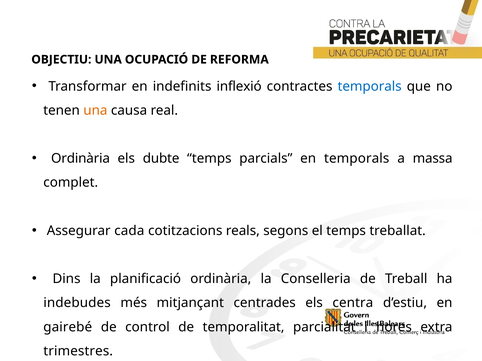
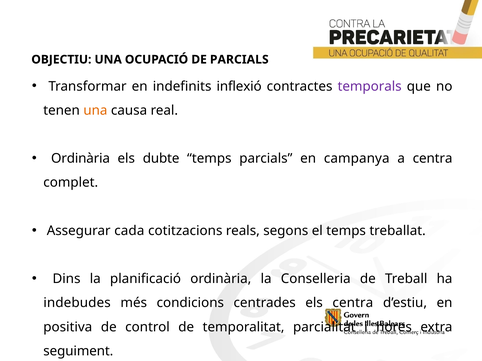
DE REFORMA: REFORMA -> PARCIALS
temporals at (370, 86) colour: blue -> purple
en temporals: temporals -> campanya
a massa: massa -> centra
mitjançant: mitjançant -> condicions
gairebé: gairebé -> positiva
trimestres: trimestres -> seguiment
